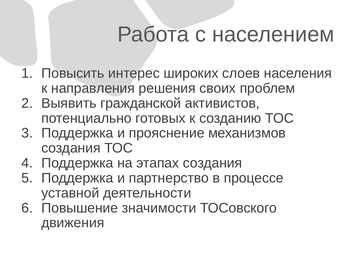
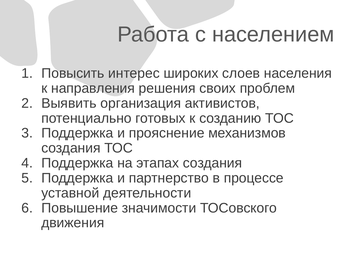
гражданской: гражданской -> организация
